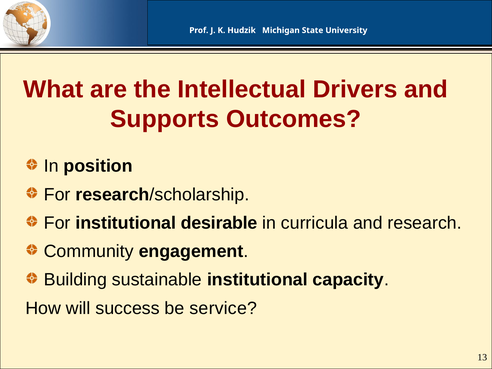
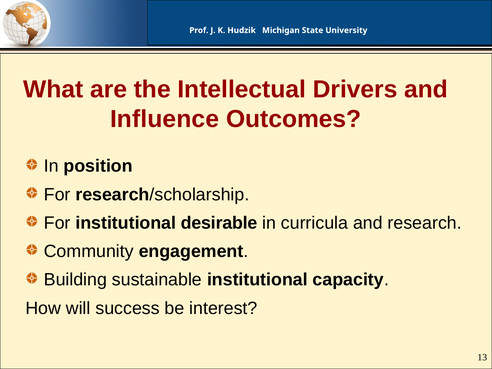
Supports: Supports -> Influence
service: service -> interest
